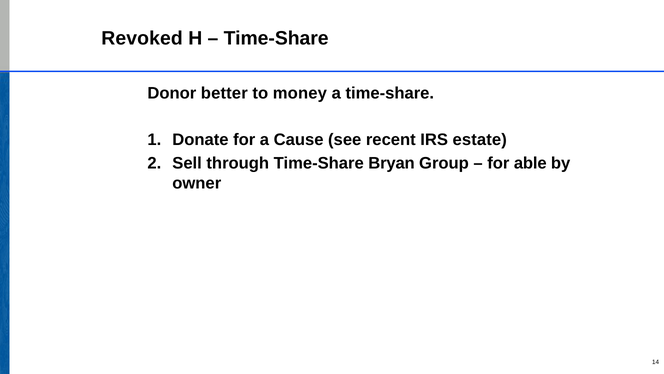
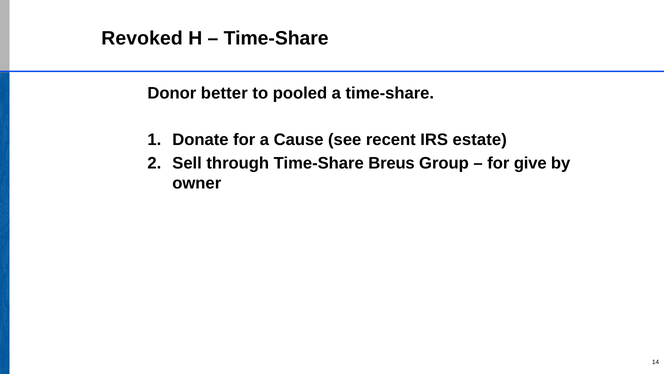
money: money -> pooled
Bryan: Bryan -> Breus
able: able -> give
